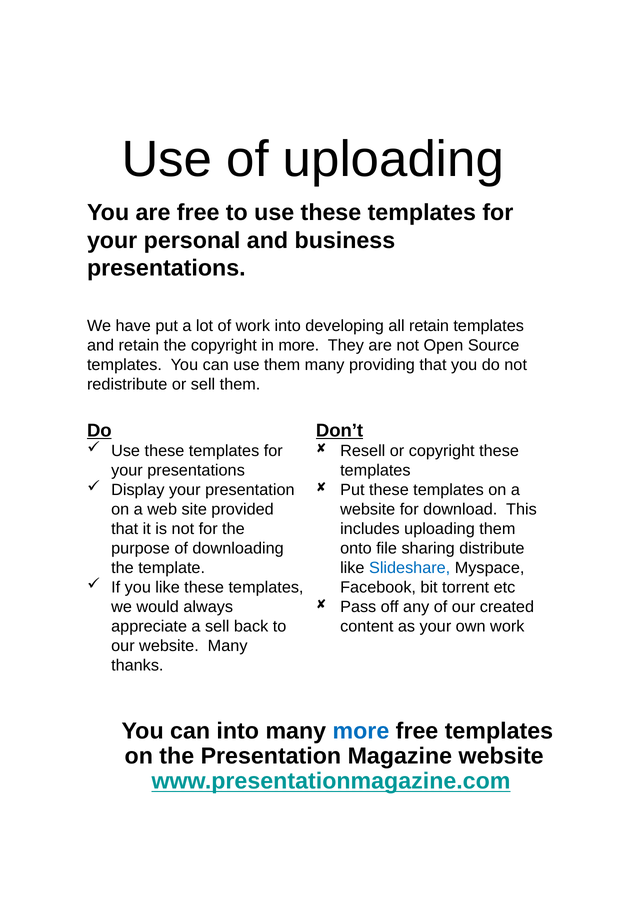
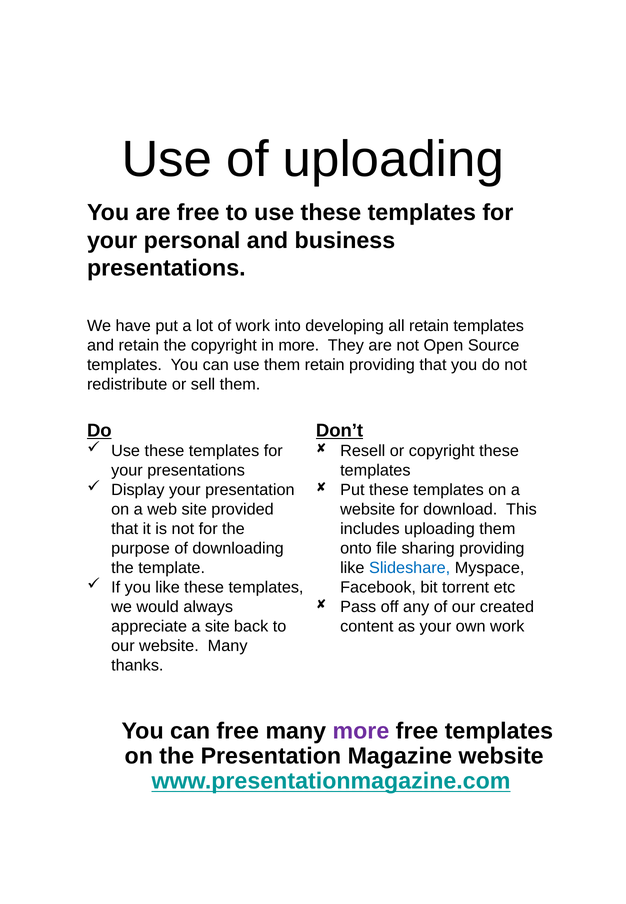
them many: many -> retain
sharing distribute: distribute -> providing
a sell: sell -> site
can into: into -> free
more at (361, 731) colour: blue -> purple
